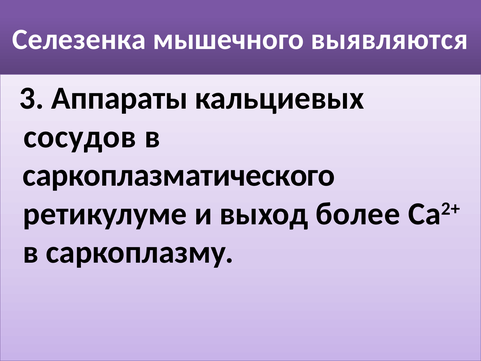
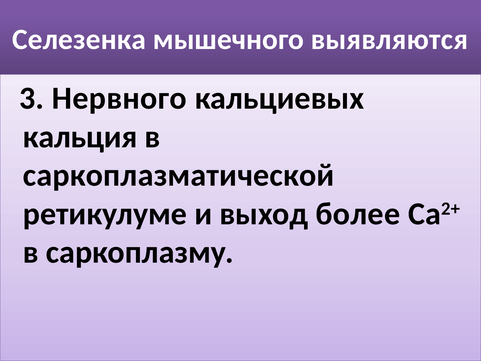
Аппараты: Аппараты -> Нервного
сосудов: сосудов -> кальция
саркоплазматического: саркоплазматического -> саркоплазматической
